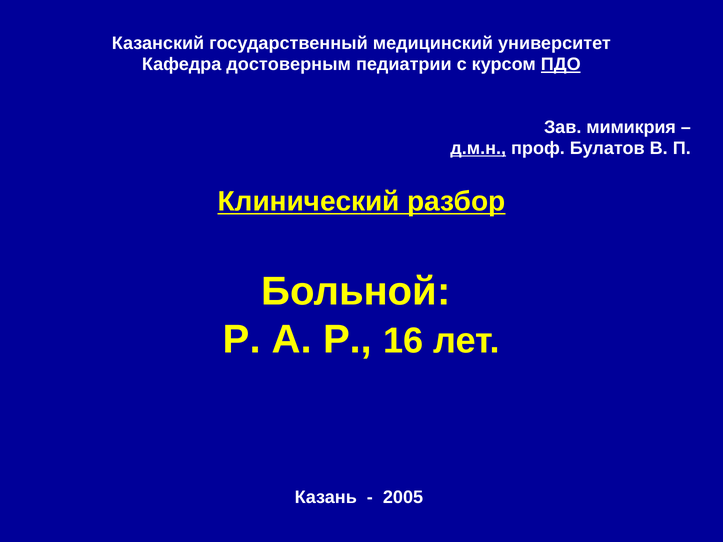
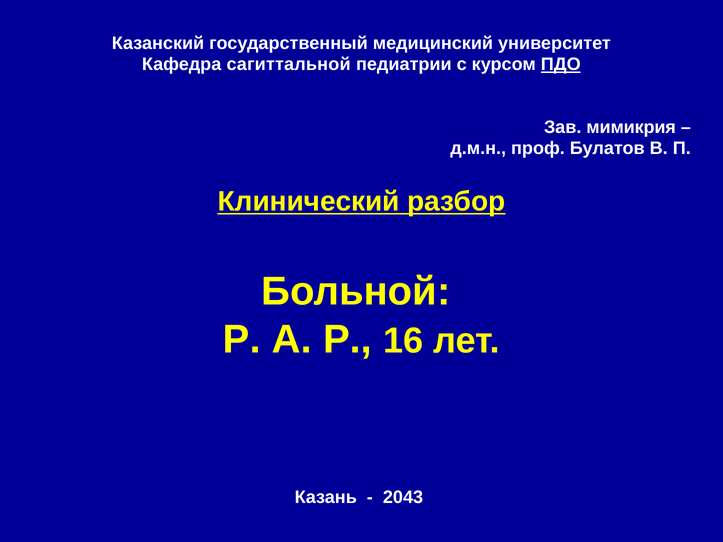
достоверным: достоверным -> сагиттальной
д.м.н underline: present -> none
2005: 2005 -> 2043
